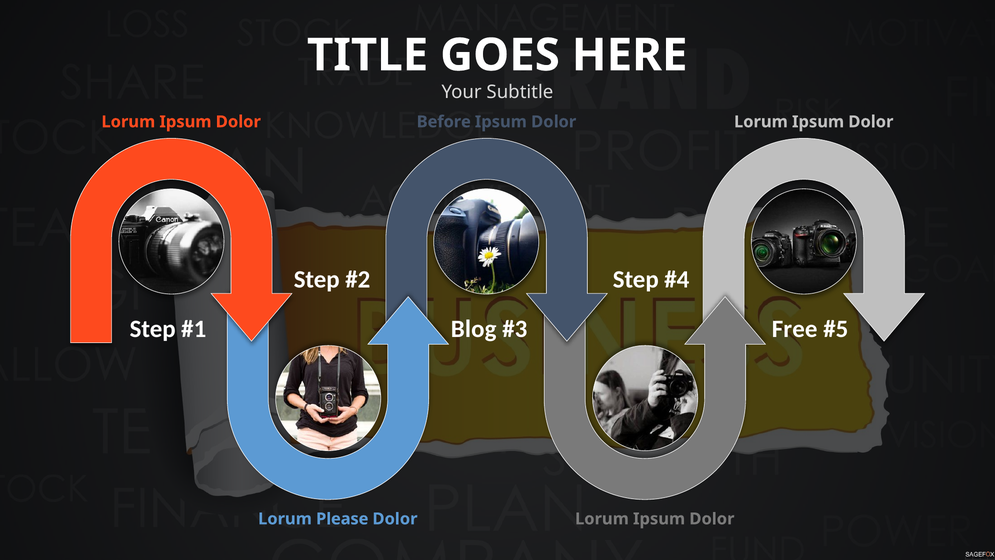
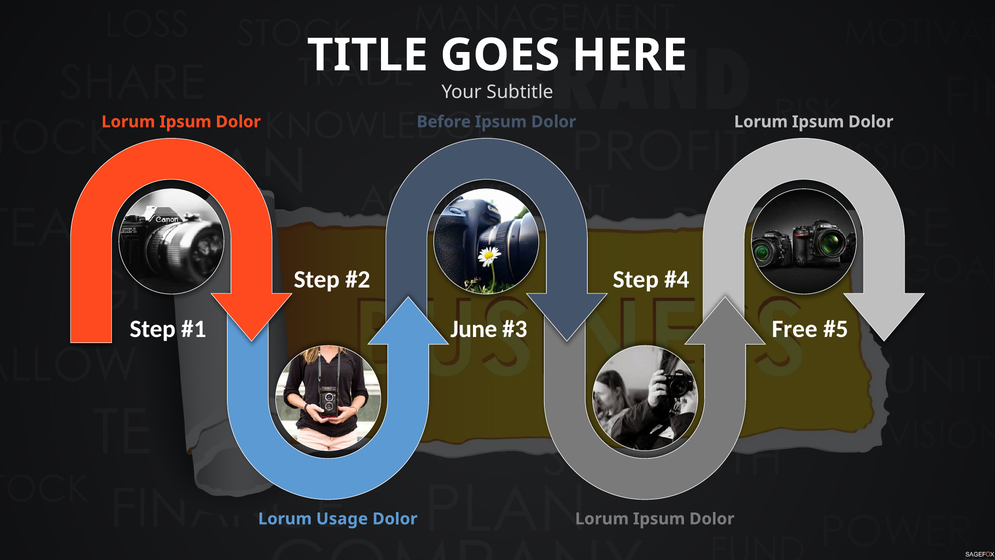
Blog: Blog -> June
Please: Please -> Usage
